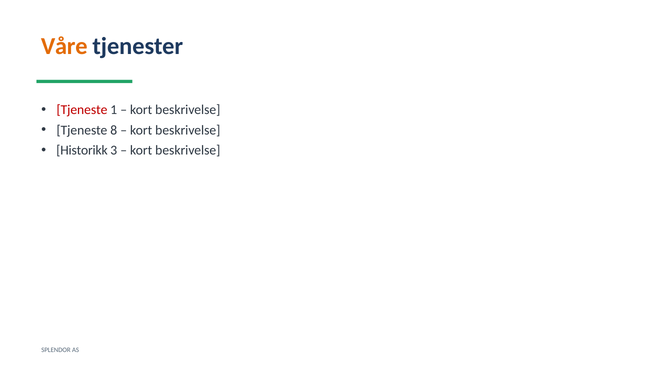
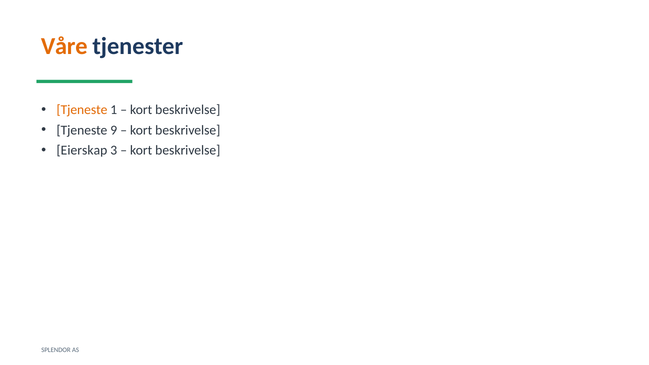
Tjeneste at (82, 110) colour: red -> orange
8: 8 -> 9
Historikk: Historikk -> Eierskap
